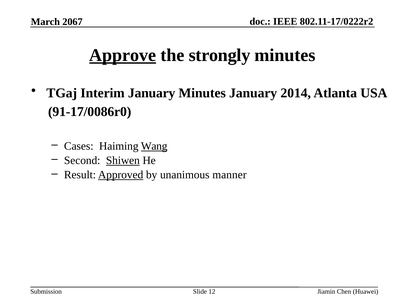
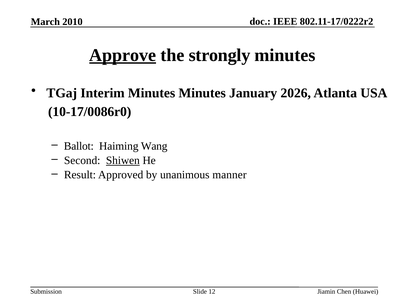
2067: 2067 -> 2010
Interim January: January -> Minutes
2014: 2014 -> 2026
91-17/0086r0: 91-17/0086r0 -> 10-17/0086r0
Cases: Cases -> Ballot
Wang underline: present -> none
Approved underline: present -> none
